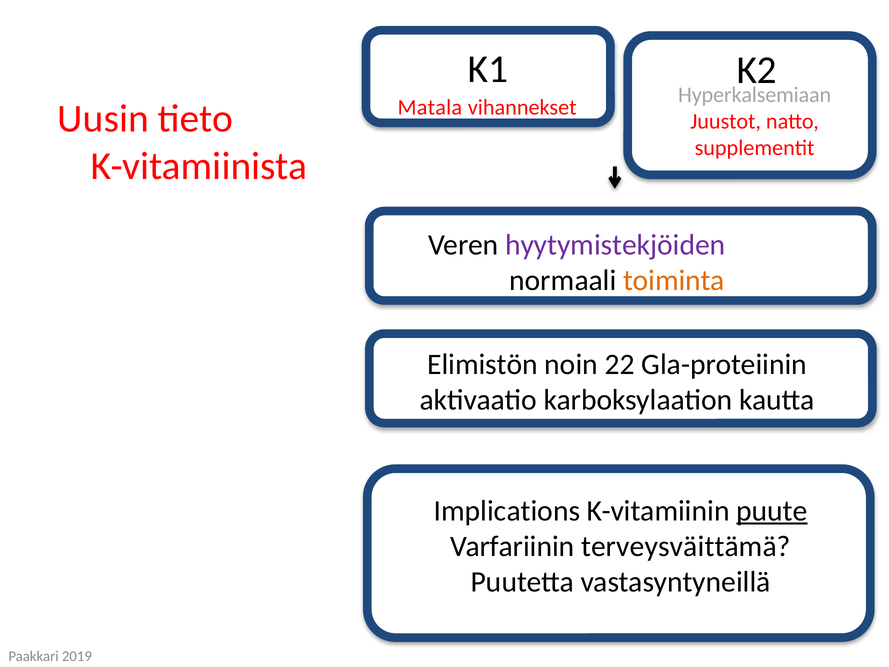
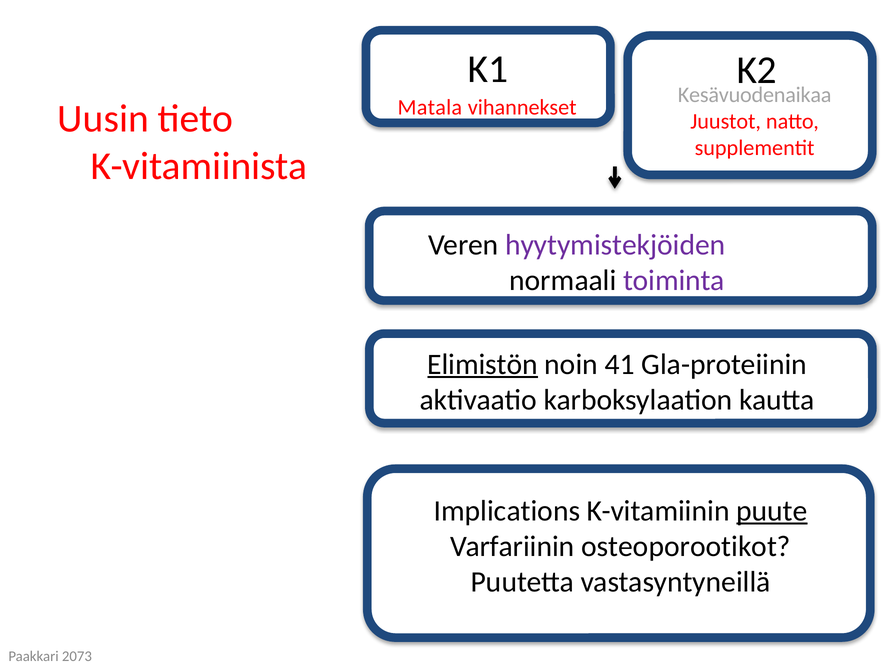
Hyperkalsemiaan: Hyperkalsemiaan -> Kesävuodenaikaa
toiminta colour: orange -> purple
Elimistön underline: none -> present
22: 22 -> 41
terveysväittämä: terveysväittämä -> osteoporootikot
2019: 2019 -> 2073
